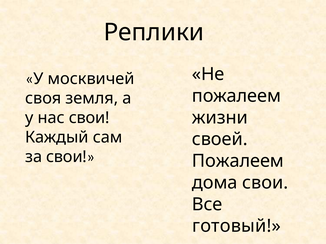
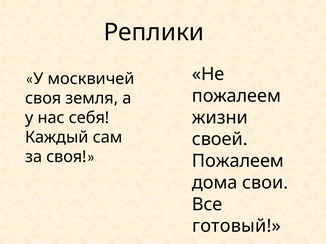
нас свои: свои -> себя
за свои: свои -> своя
